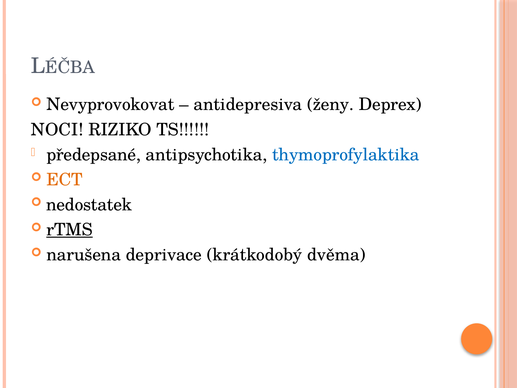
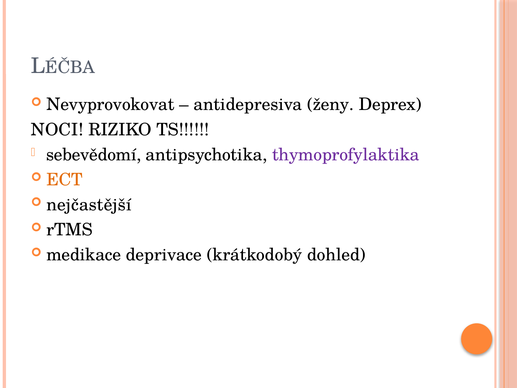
předepsané: předepsané -> sebevědomí
thymoprofylaktika colour: blue -> purple
nedostatek: nedostatek -> nejčastější
rTMS underline: present -> none
narušena: narušena -> medikace
dvěma: dvěma -> dohled
